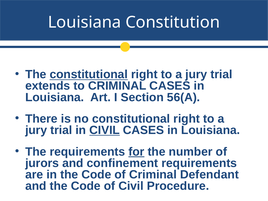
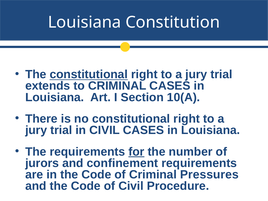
56(A: 56(A -> 10(A
CIVIL at (105, 130) underline: present -> none
Defendant: Defendant -> Pressures
